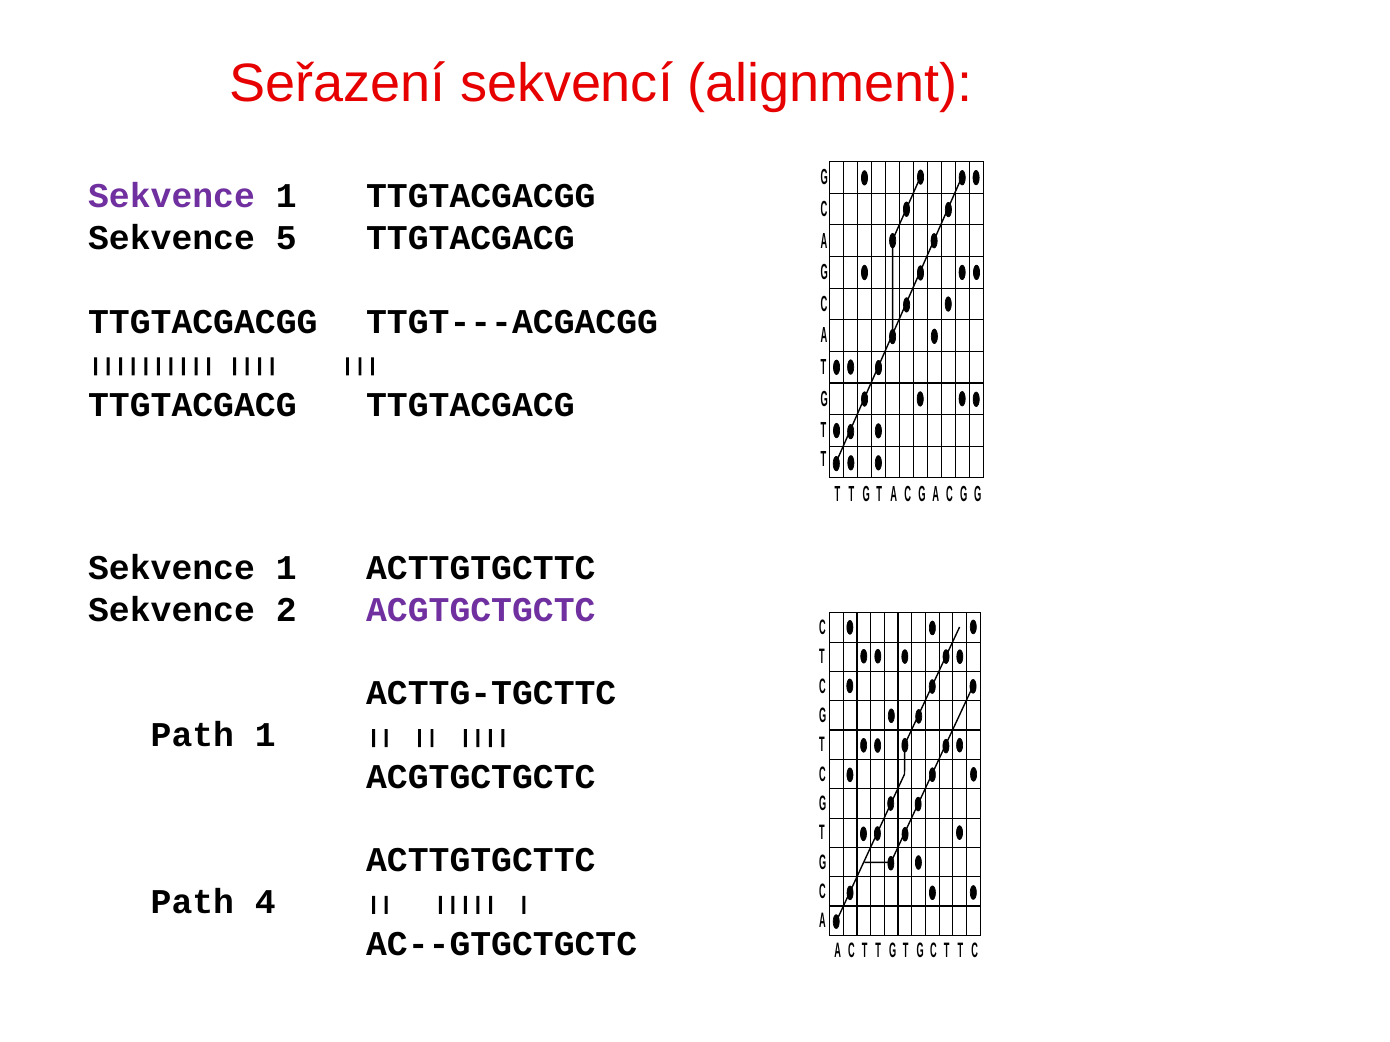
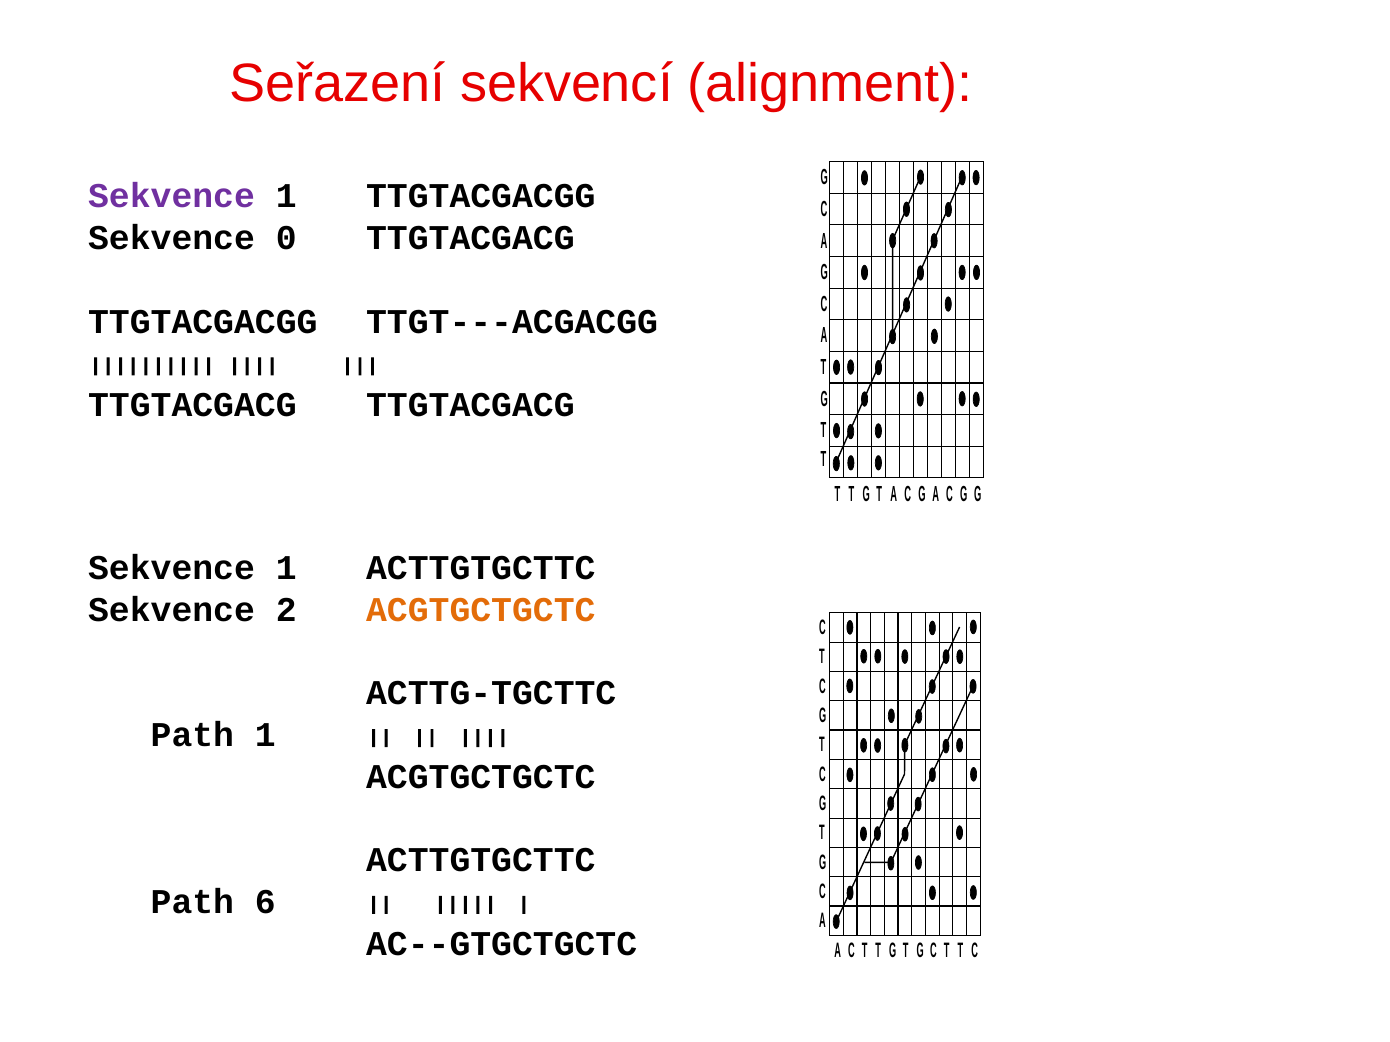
5: 5 -> 0
ACGTGCTGCTC at (481, 610) colour: purple -> orange
4: 4 -> 6
